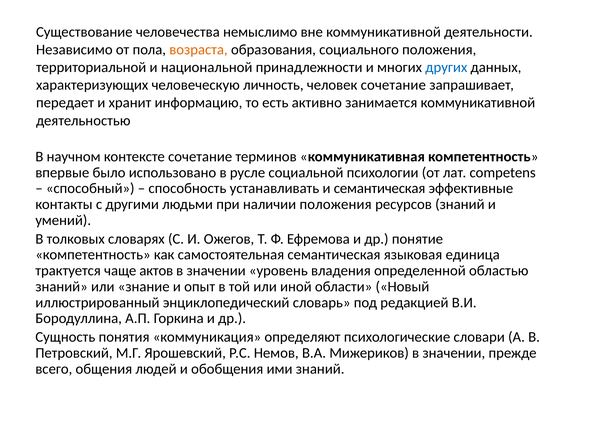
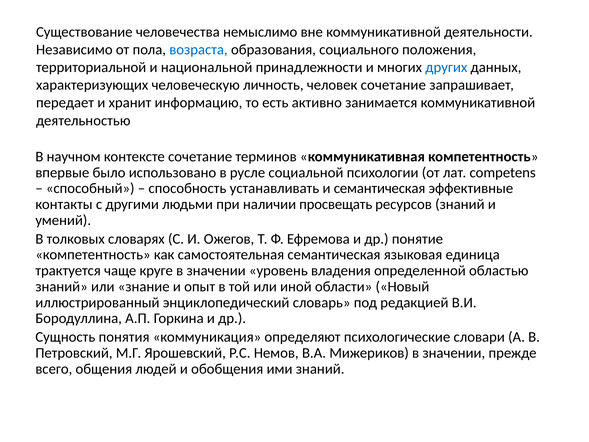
возраста colour: orange -> blue
наличии положения: положения -> просвещать
актов: актов -> круге
